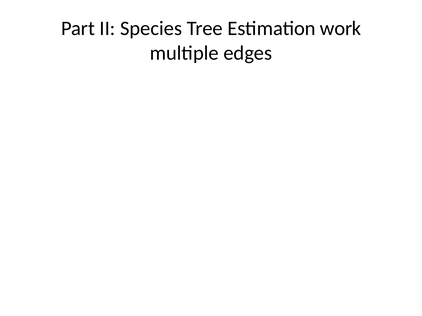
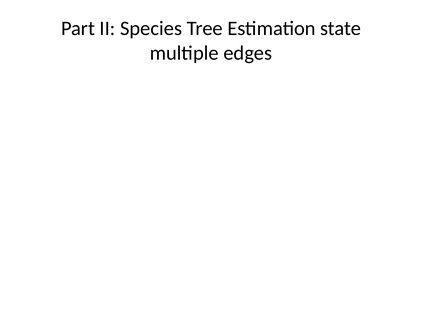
work: work -> state
